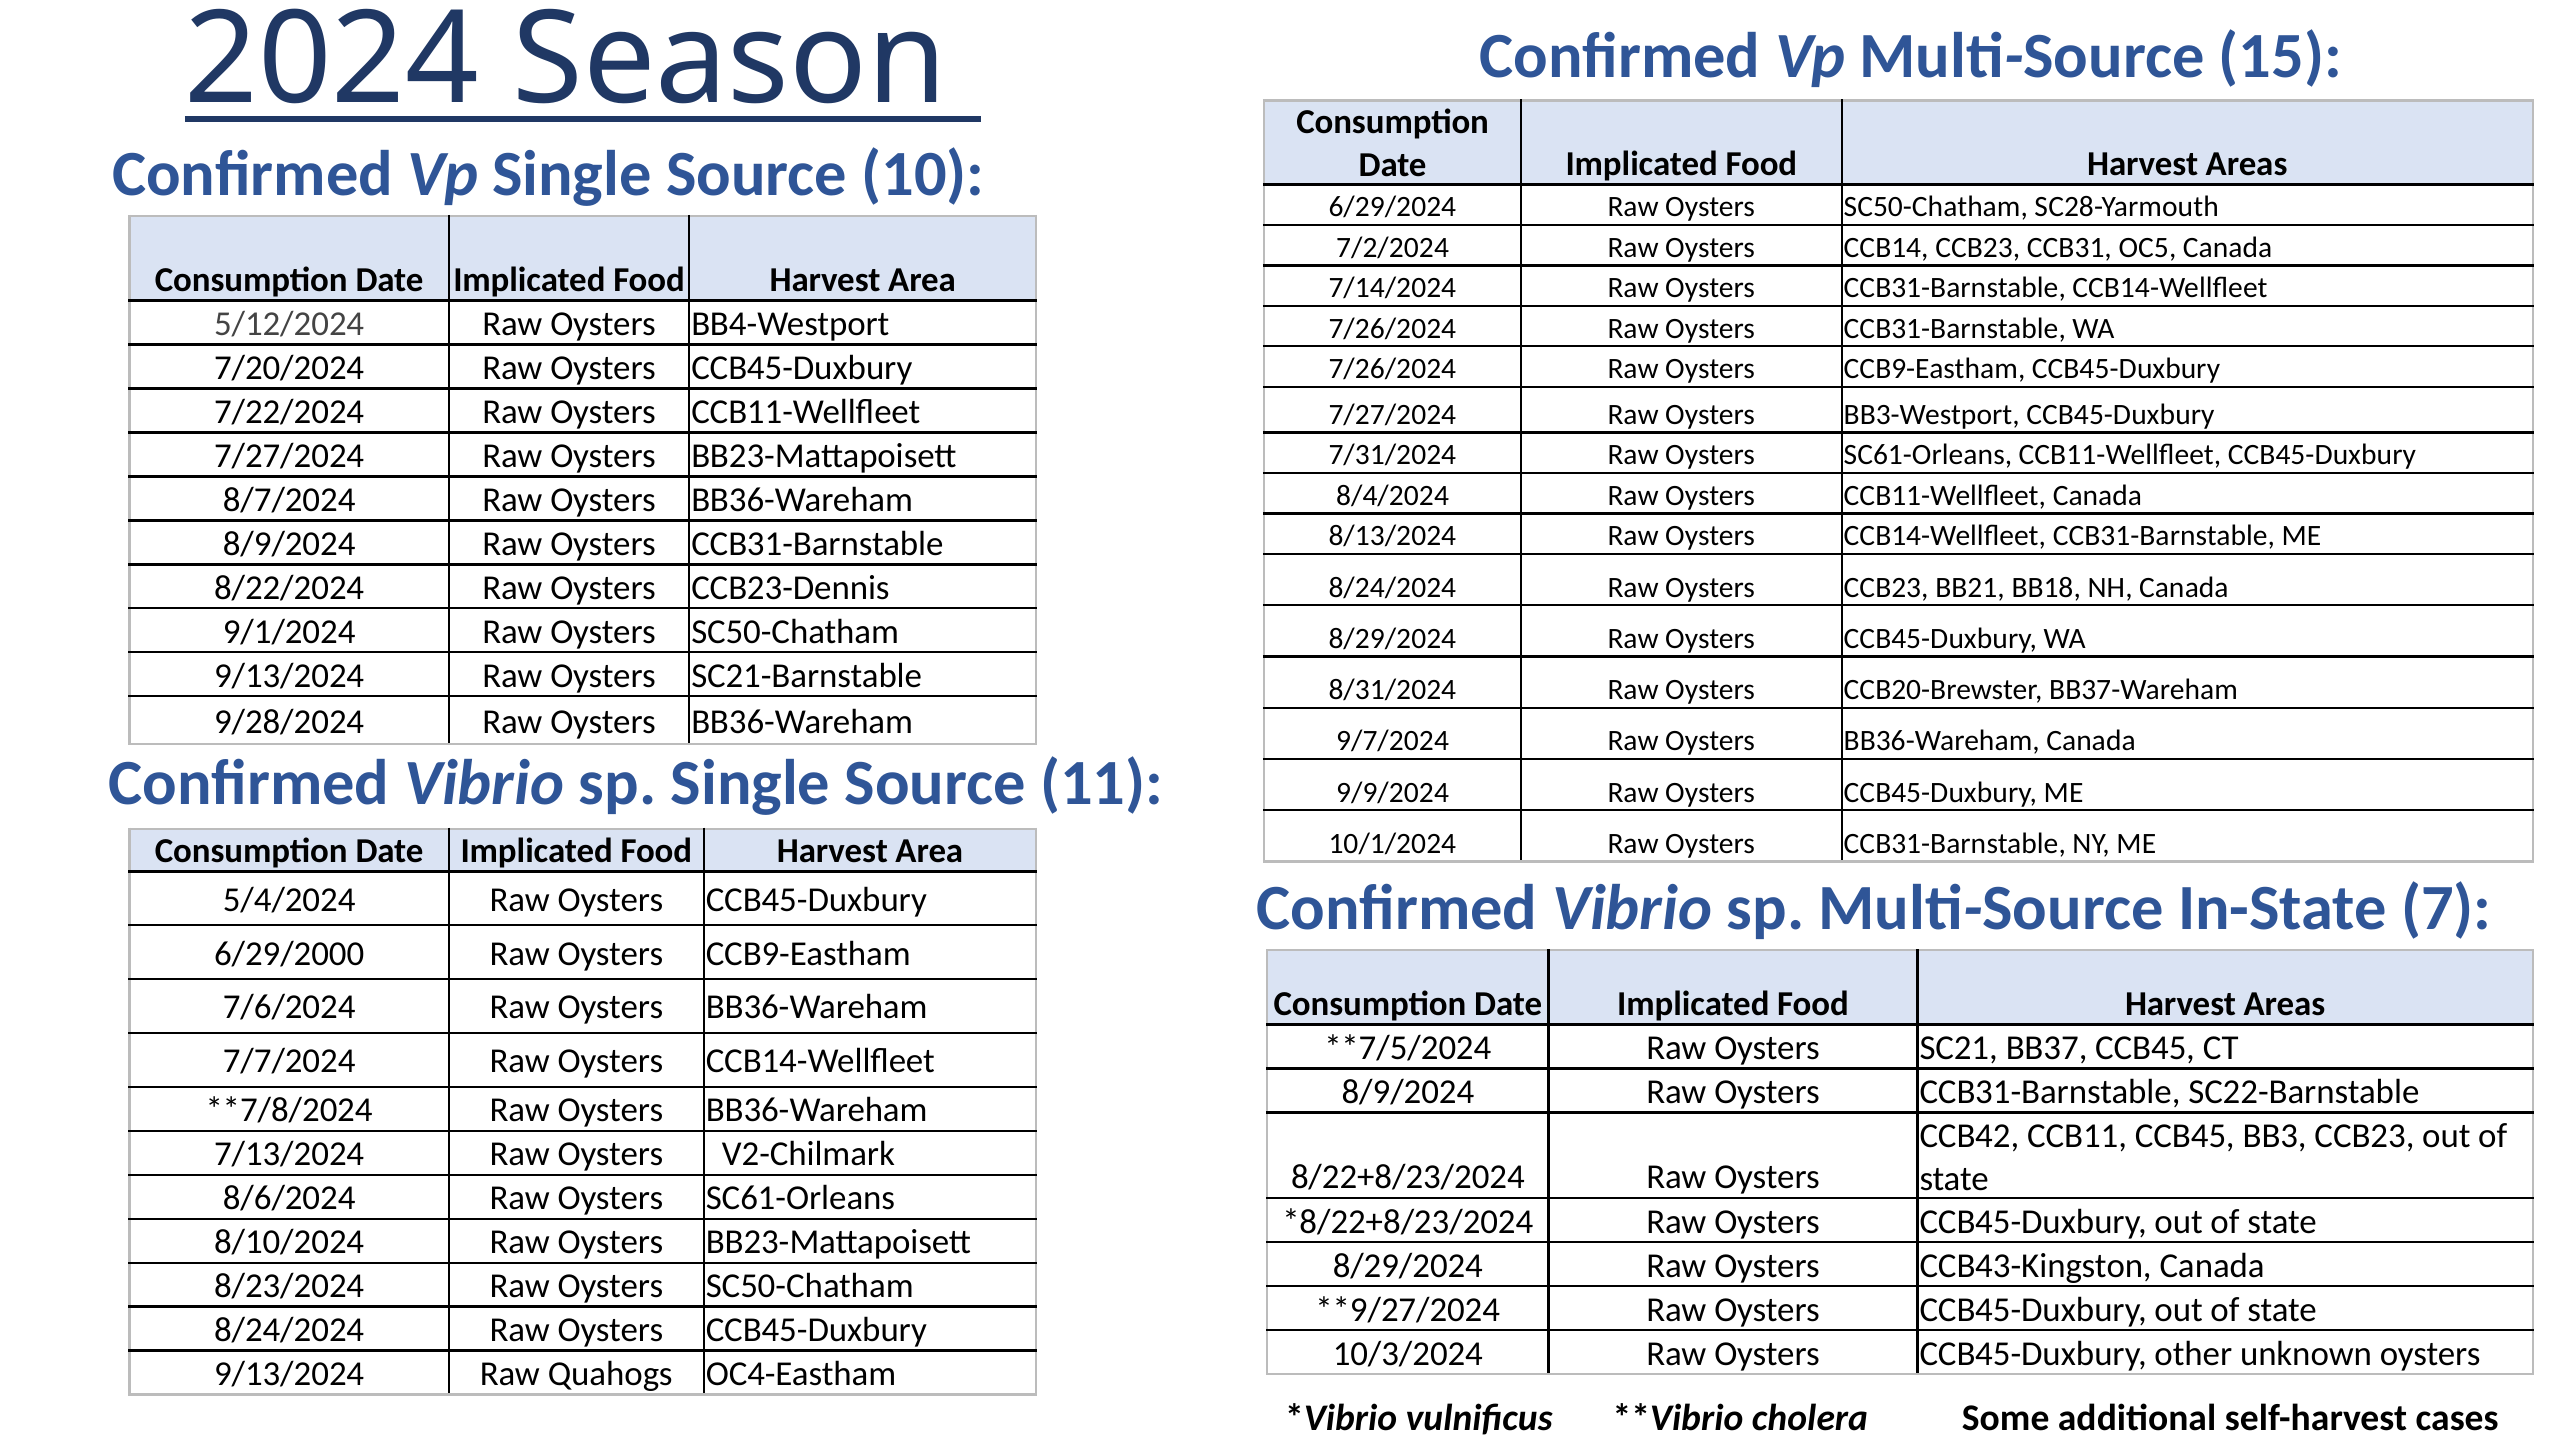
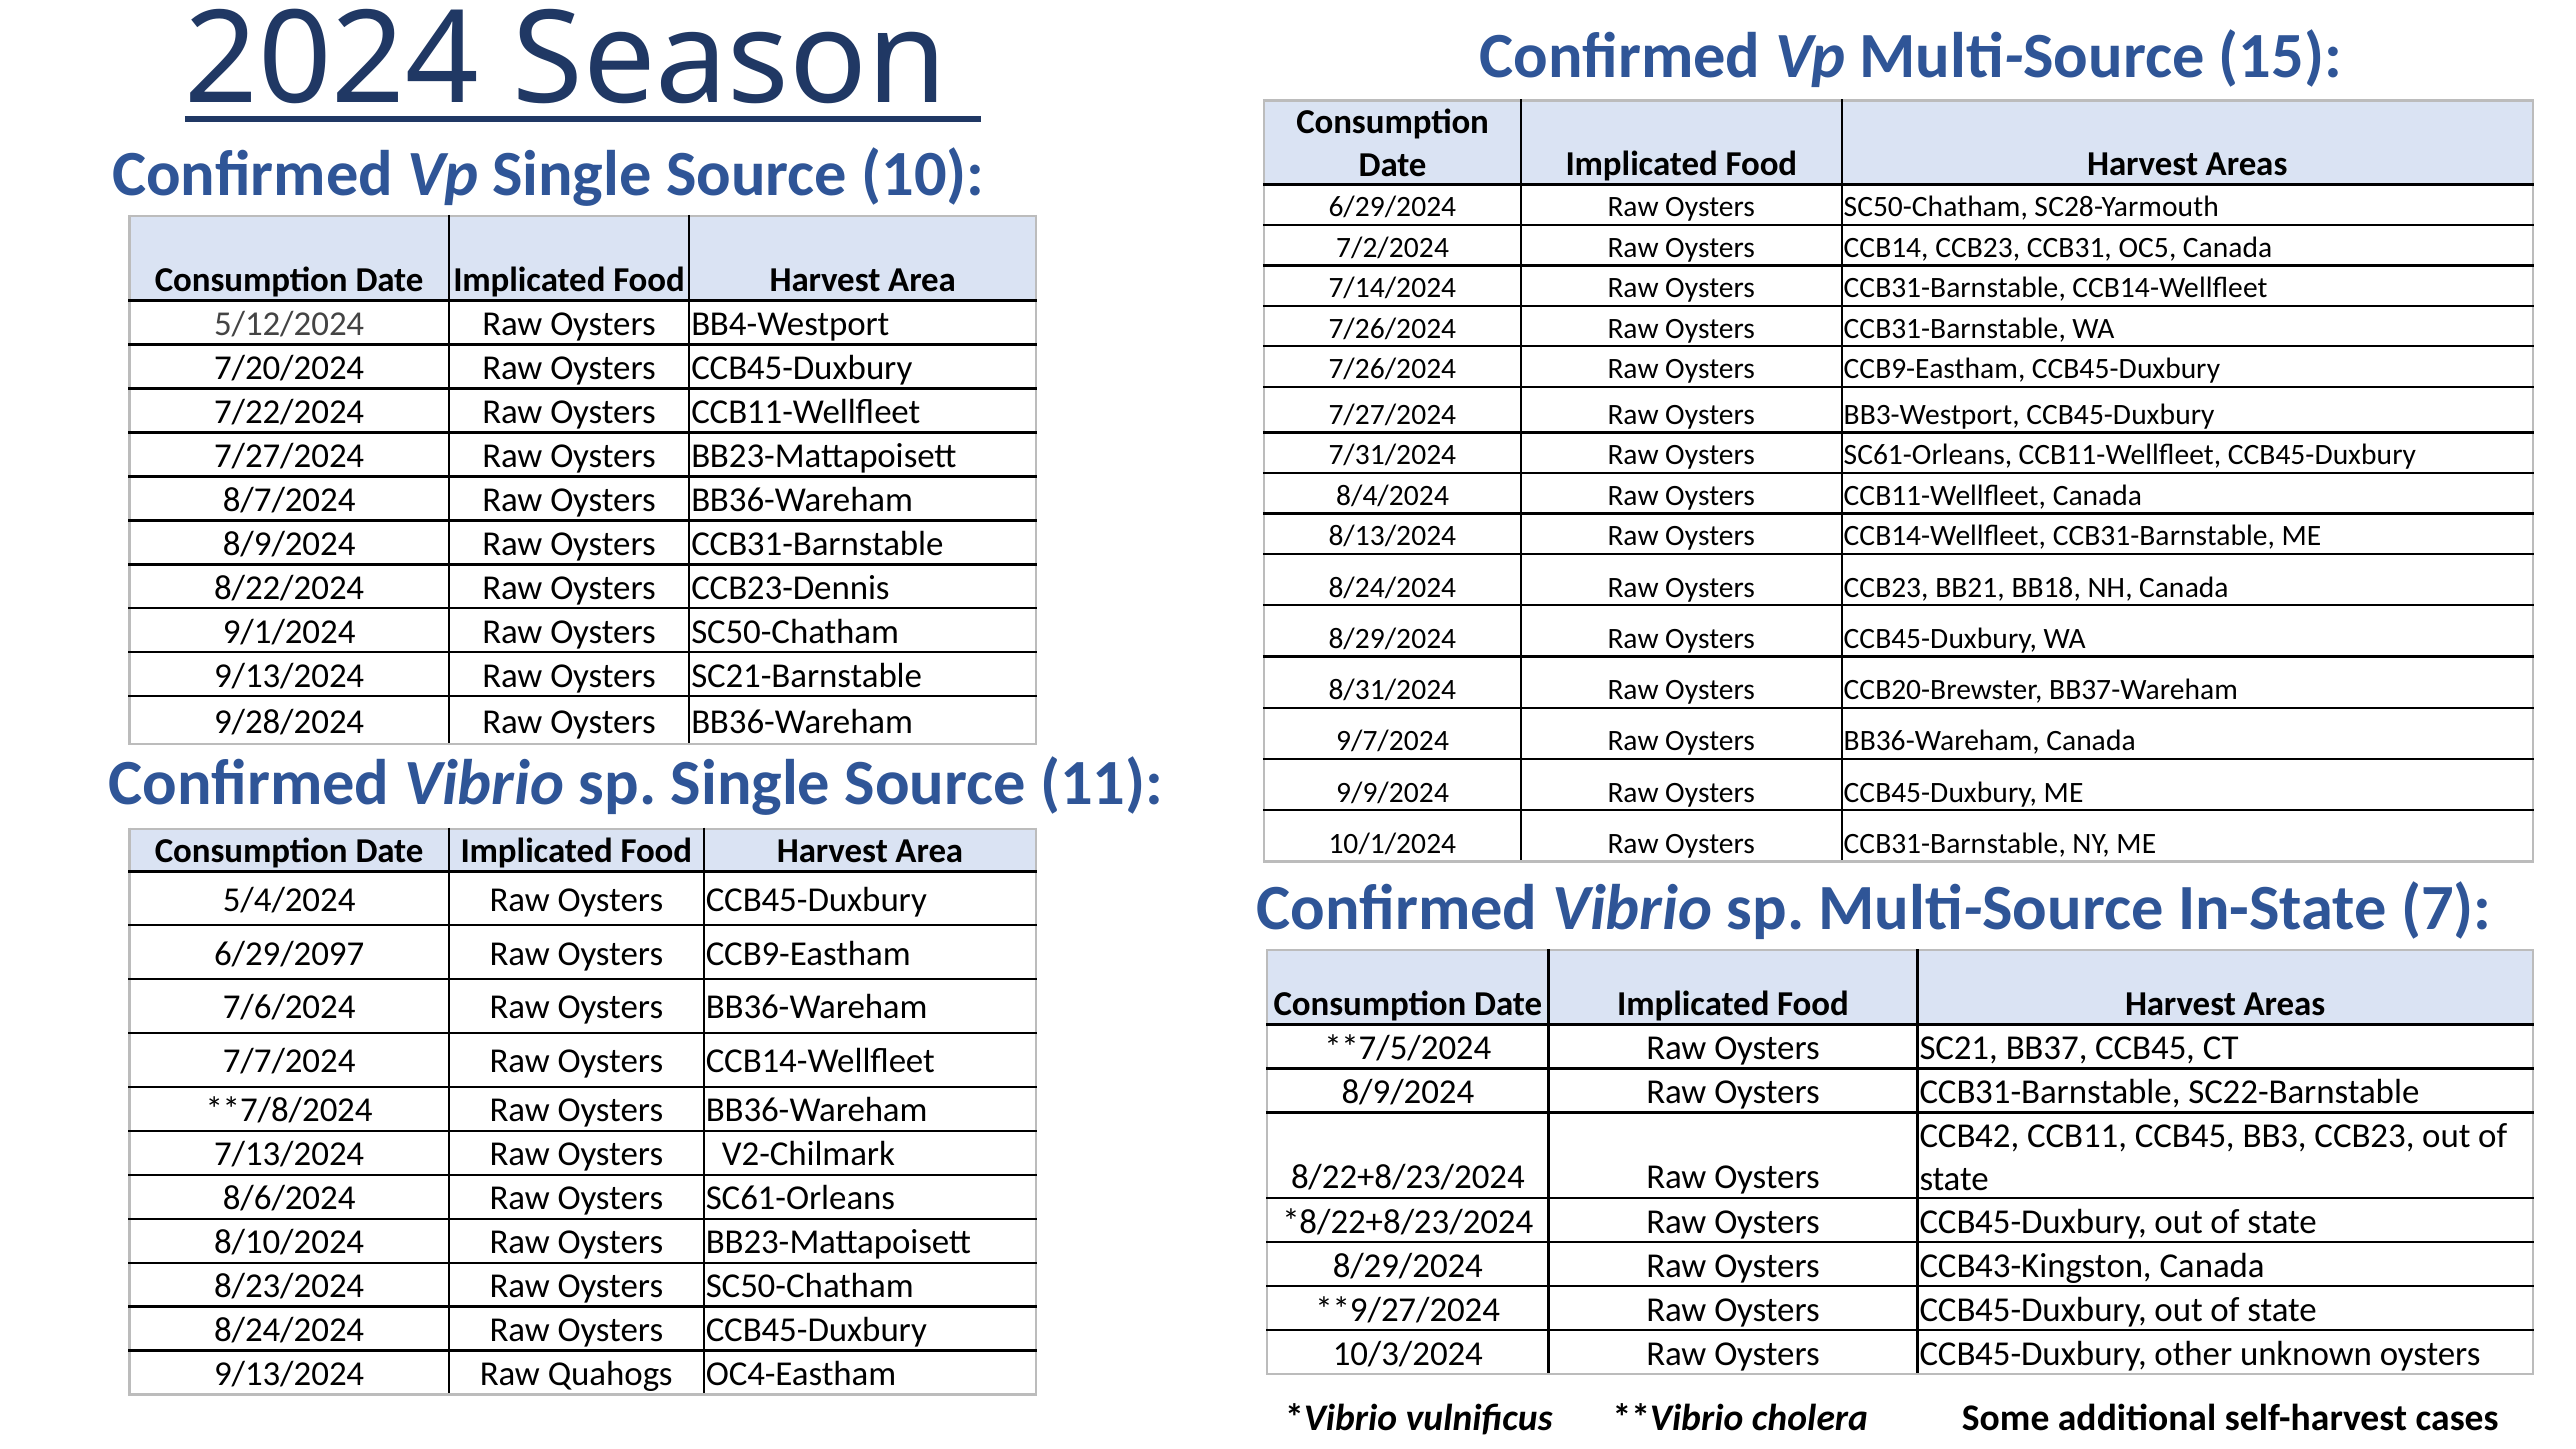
6/29/2000: 6/29/2000 -> 6/29/2097
